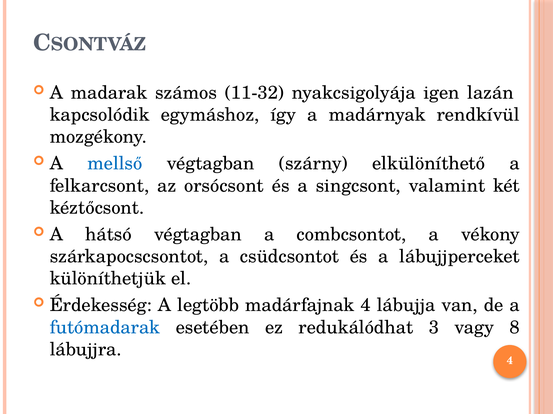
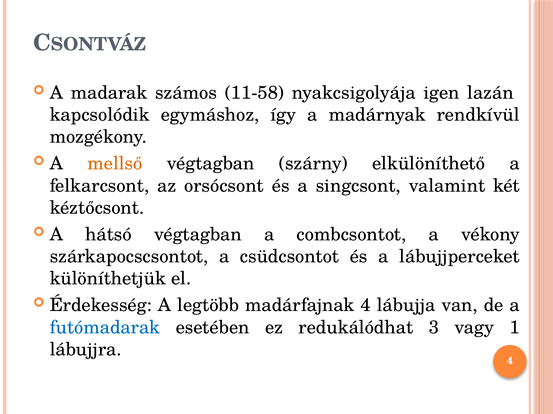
11-32: 11-32 -> 11-58
mellső colour: blue -> orange
8: 8 -> 1
